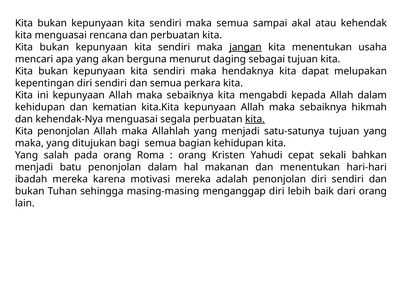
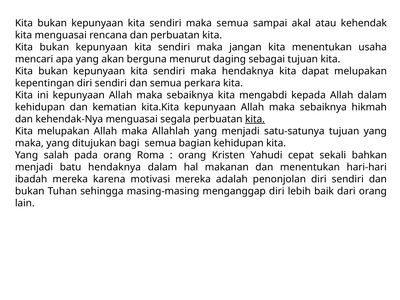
jangan underline: present -> none
Kita penonjolan: penonjolan -> melupakan
batu penonjolan: penonjolan -> hendaknya
